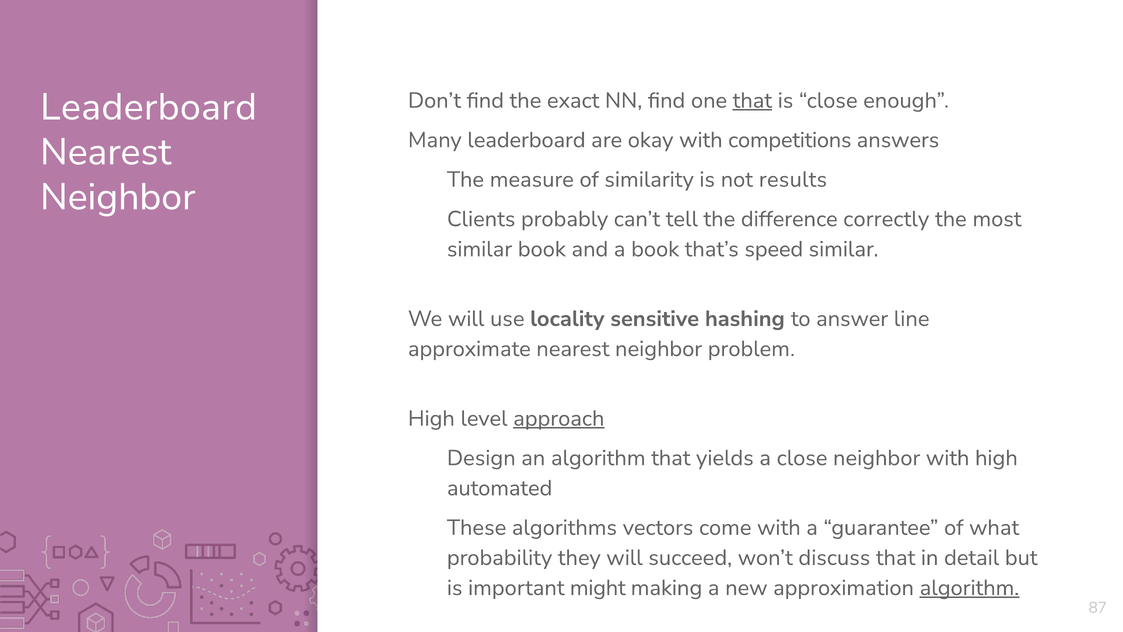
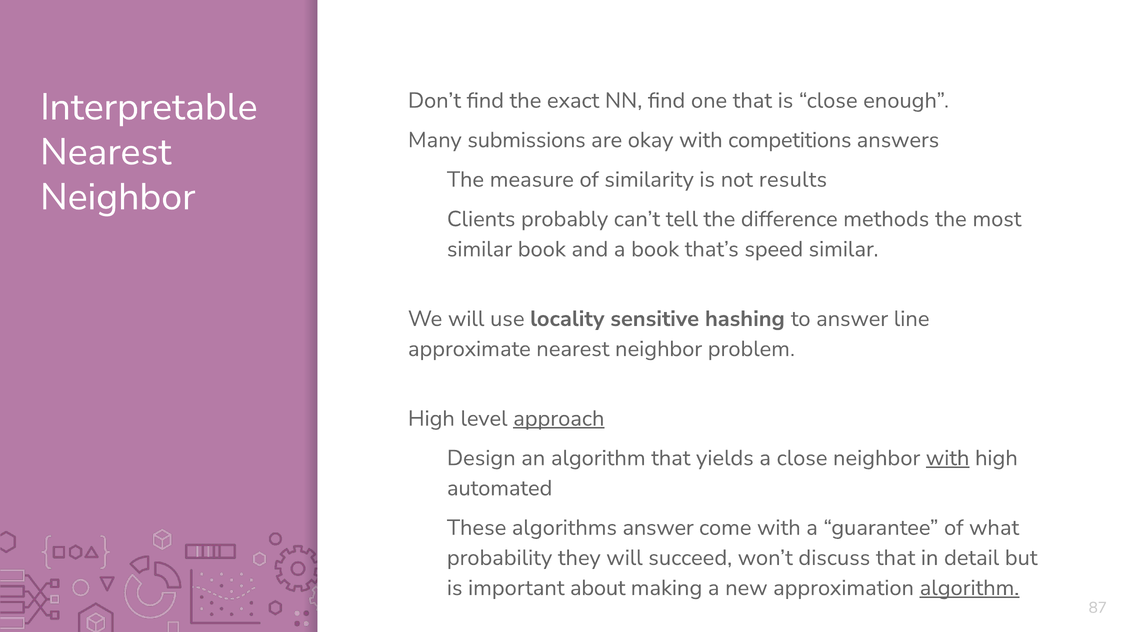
that at (752, 100) underline: present -> none
Leaderboard at (149, 107): Leaderboard -> Interpretable
Many leaderboard: leaderboard -> submissions
correctly: correctly -> methods
with at (948, 458) underline: none -> present
algorithms vectors: vectors -> answer
might: might -> about
